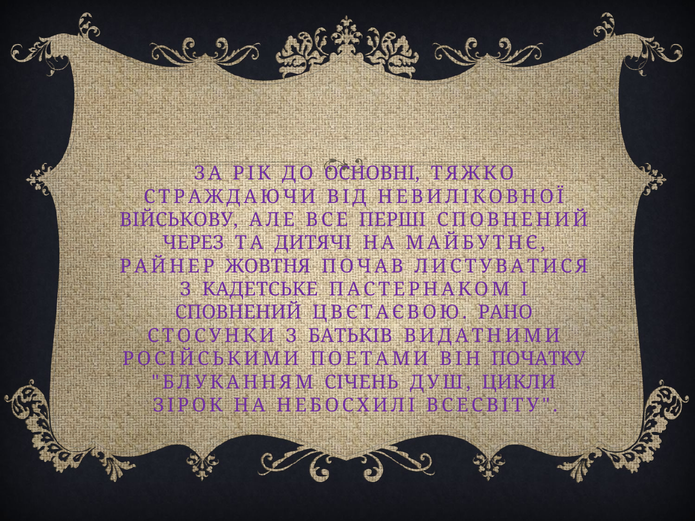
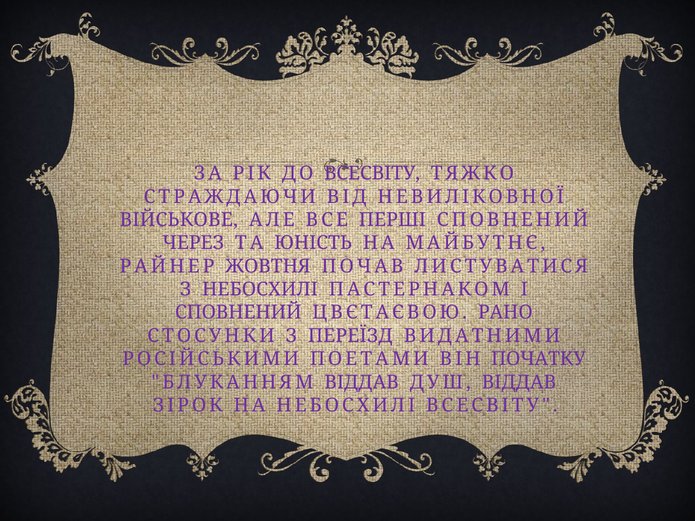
ДО ОСНОВНІ: ОСНОВНІ -> ВСЕСВІТУ
ВІЙСЬКОВУ: ВІЙСЬКОВУ -> ВІЙСЬКОВЕ
ДИТЯЧІ: ДИТЯЧІ -> ЮНІСТЬ
З КАДЕТСЬКЕ: КАДЕТСЬКЕ -> НЕБОСХИЛІ
БАТЬКІВ: БАТЬКІВ -> ПЕРЕЇЗД
БЛУКАННЯМ СІЧЕНЬ: СІЧЕНЬ -> ВІДДАВ
ДУШ ЦИКЛИ: ЦИКЛИ -> ВІДДАВ
